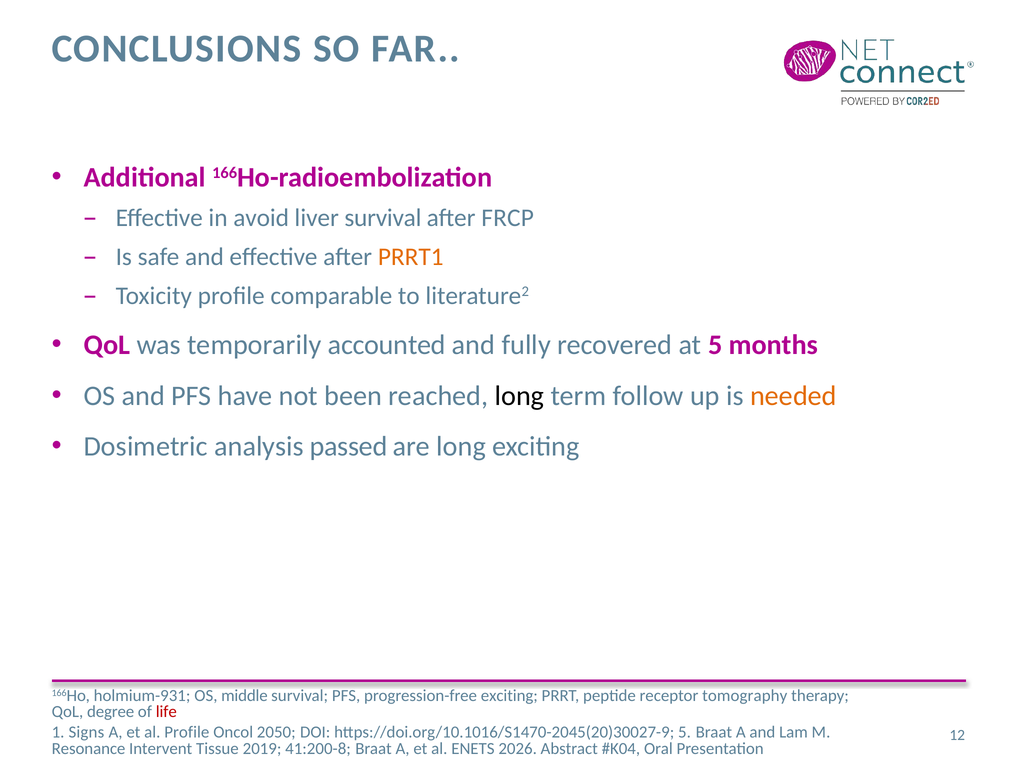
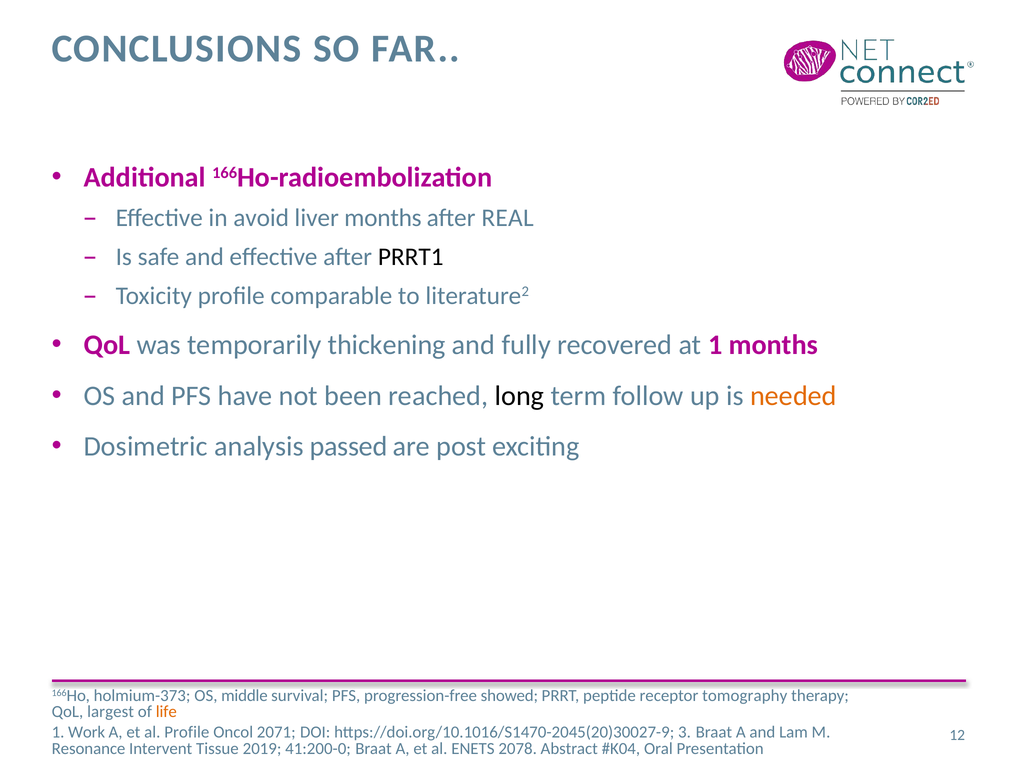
liver survival: survival -> months
FRCP: FRCP -> REAL
PRRT1 colour: orange -> black
accounted: accounted -> thickening
at 5: 5 -> 1
are long: long -> post
holmium-931: holmium-931 -> holmium-373
progression-free exciting: exciting -> showed
degree: degree -> largest
life colour: red -> orange
Signs: Signs -> Work
2050: 2050 -> 2071
https://doi.org/10.1016/S1470-2045(20)30027-9 5: 5 -> 3
41:200-8: 41:200-8 -> 41:200-0
2026: 2026 -> 2078
